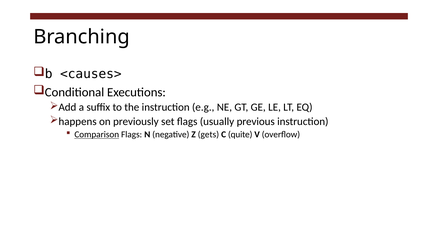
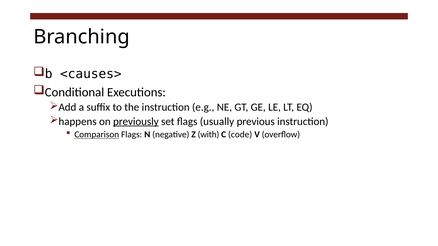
previously underline: none -> present
gets: gets -> with
quite: quite -> code
